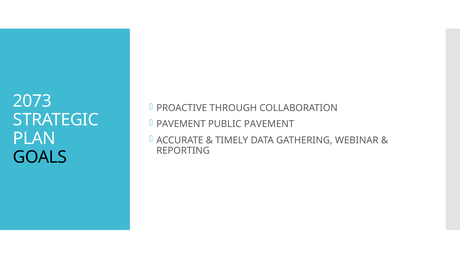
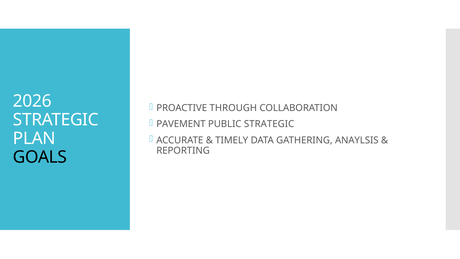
2073: 2073 -> 2026
PUBLIC PAVEMENT: PAVEMENT -> STRATEGIC
WEBINAR: WEBINAR -> ANAYLSIS
